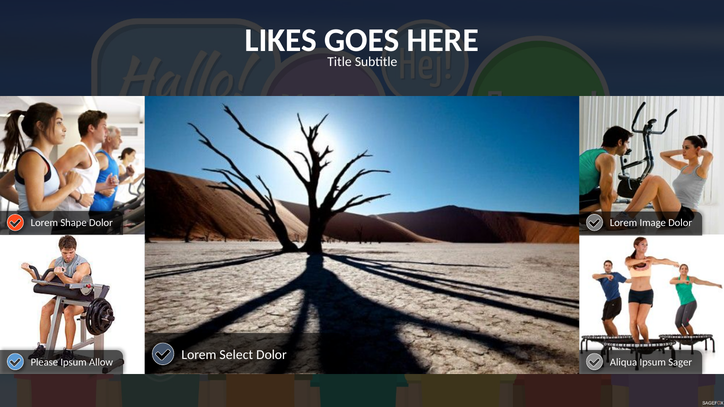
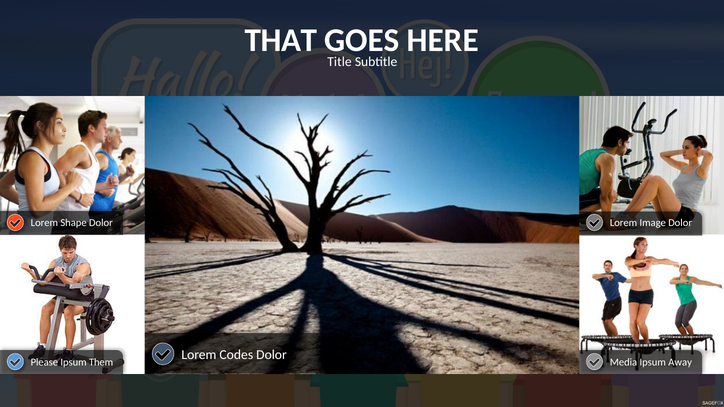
LIKES: LIKES -> THAT
Select: Select -> Codes
Allow: Allow -> Them
Aliqua: Aliqua -> Media
Sager: Sager -> Away
